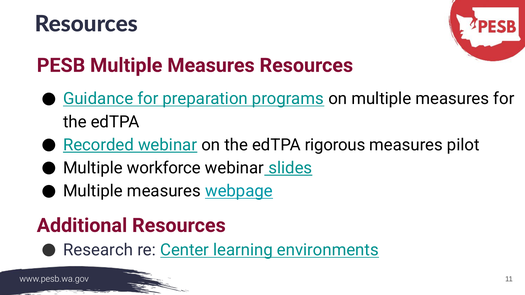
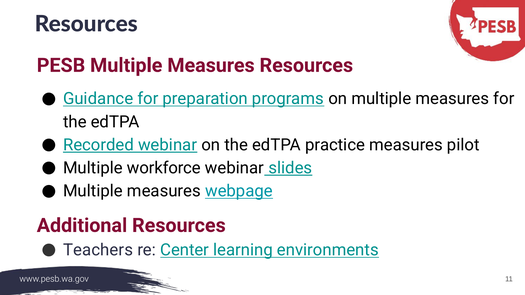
rigorous: rigorous -> practice
Research: Research -> Teachers
